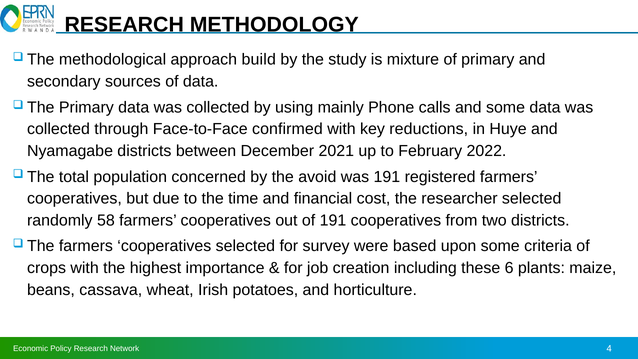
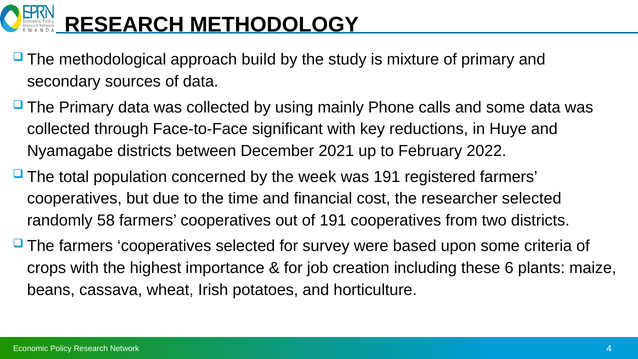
confirmed: confirmed -> significant
avoid: avoid -> week
